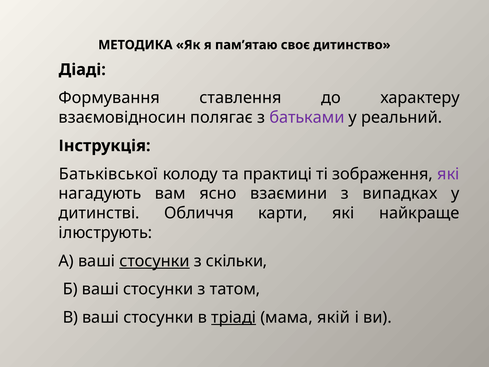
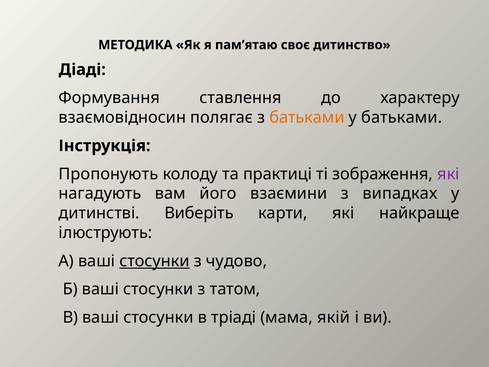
батьками at (307, 117) colour: purple -> orange
у реальний: реальний -> батьками
Батьківської: Батьківської -> Пропонують
ясно: ясно -> його
Обличчя: Обличчя -> Виберіть
скільки: скільки -> чудово
тріаді underline: present -> none
